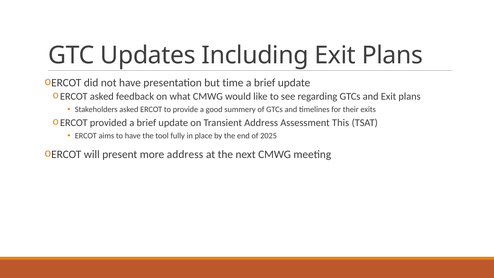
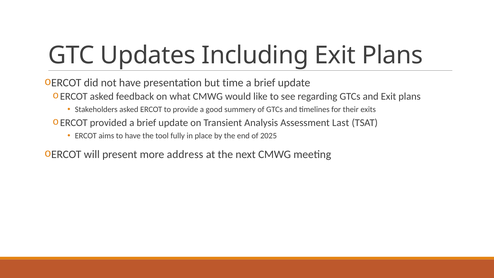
Transient Address: Address -> Analysis
This: This -> Last
